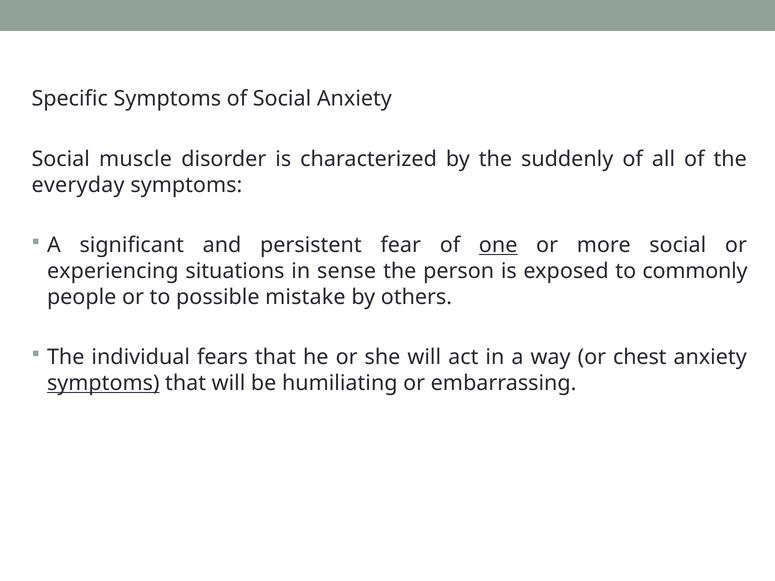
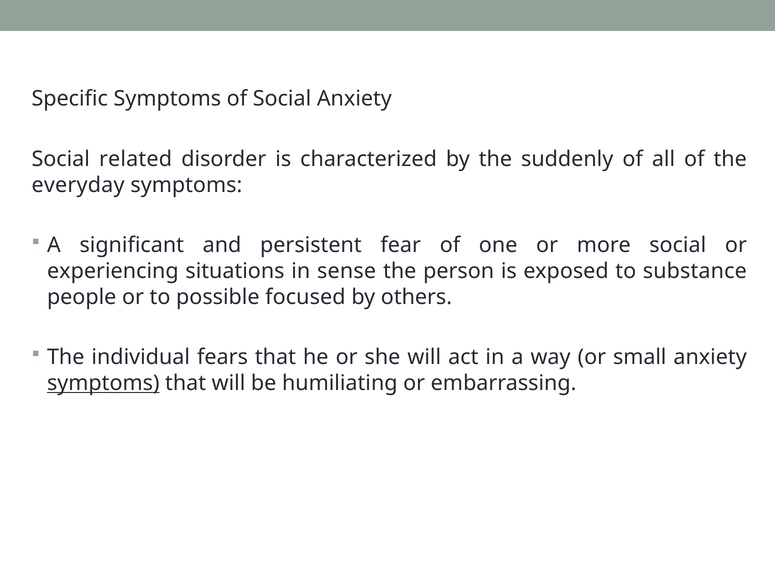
muscle: muscle -> related
one underline: present -> none
commonly: commonly -> substance
mistake: mistake -> focused
chest: chest -> small
